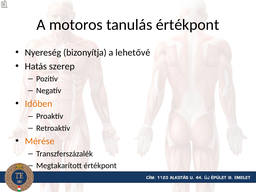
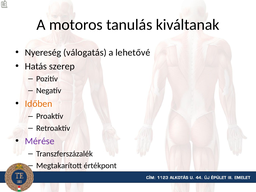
tanulás értékpont: értékpont -> kiváltanak
bizonyítja: bizonyítja -> válogatás
Mérése colour: orange -> purple
